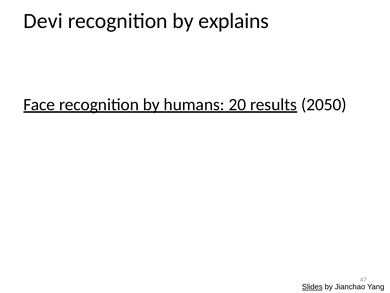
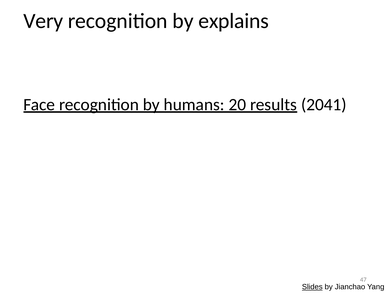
Devi: Devi -> Very
2050: 2050 -> 2041
